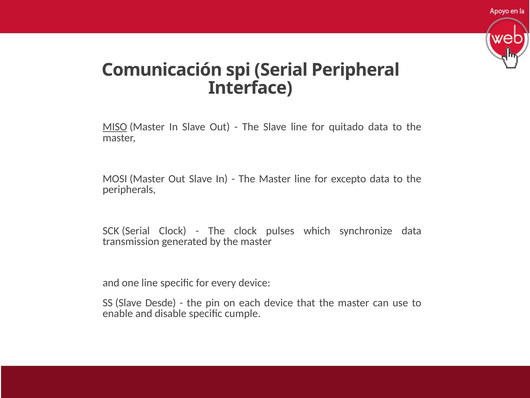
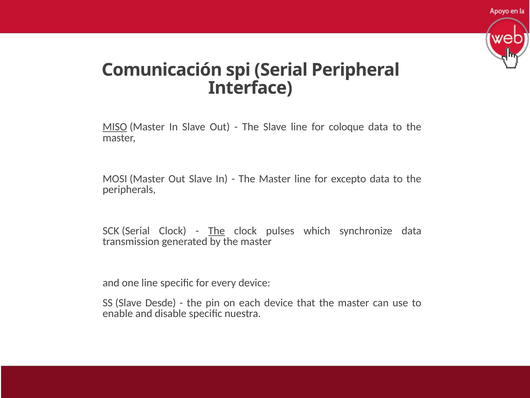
quitado: quitado -> coloque
The at (217, 231) underline: none -> present
cumple: cumple -> nuestra
